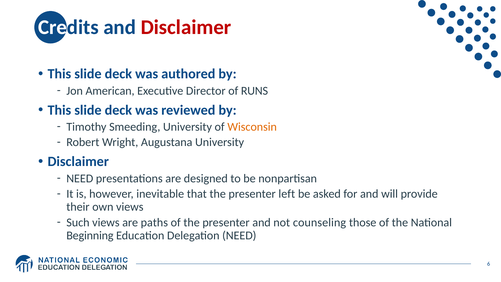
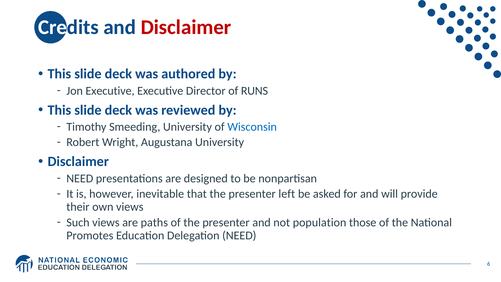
Jon American: American -> Executive
Wisconsin colour: orange -> blue
counseling: counseling -> population
Beginning: Beginning -> Promotes
